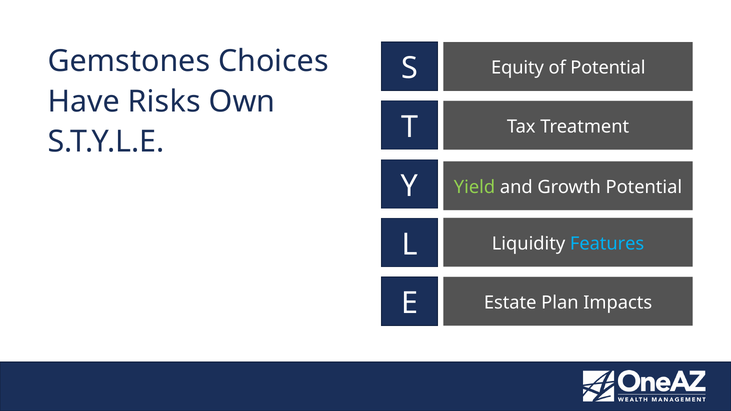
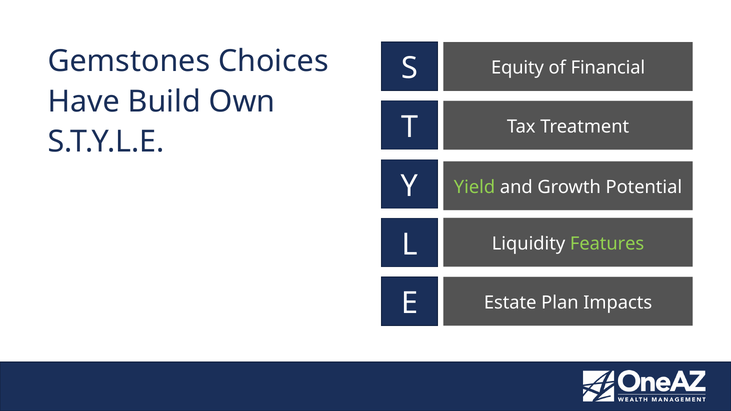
of Potential: Potential -> Financial
Risks: Risks -> Build
Features colour: light blue -> light green
